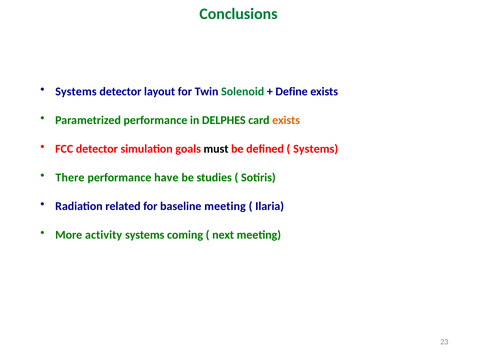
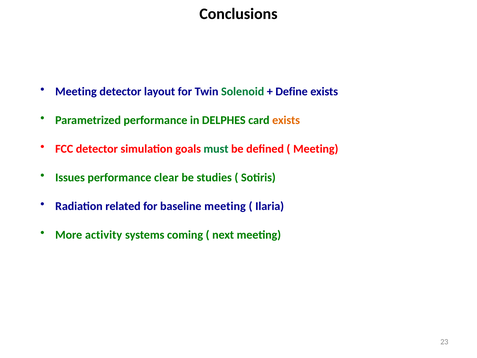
Conclusions colour: green -> black
Systems at (76, 92): Systems -> Meeting
must colour: black -> green
Systems at (316, 149): Systems -> Meeting
There: There -> Issues
have: have -> clear
